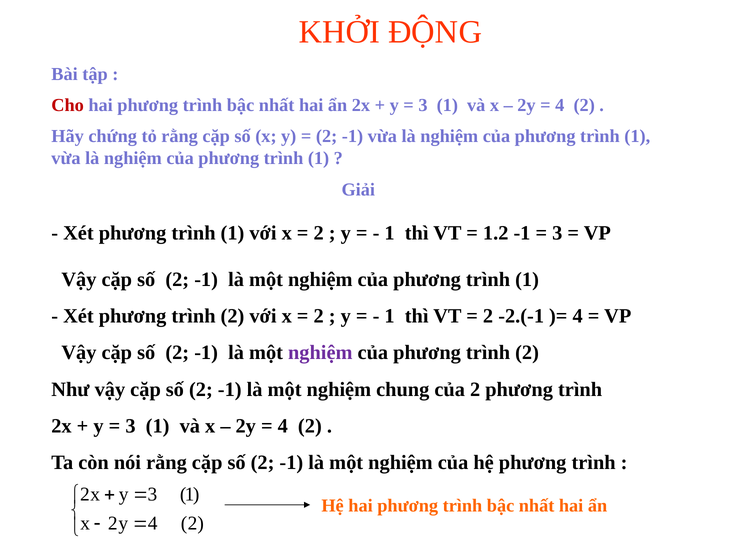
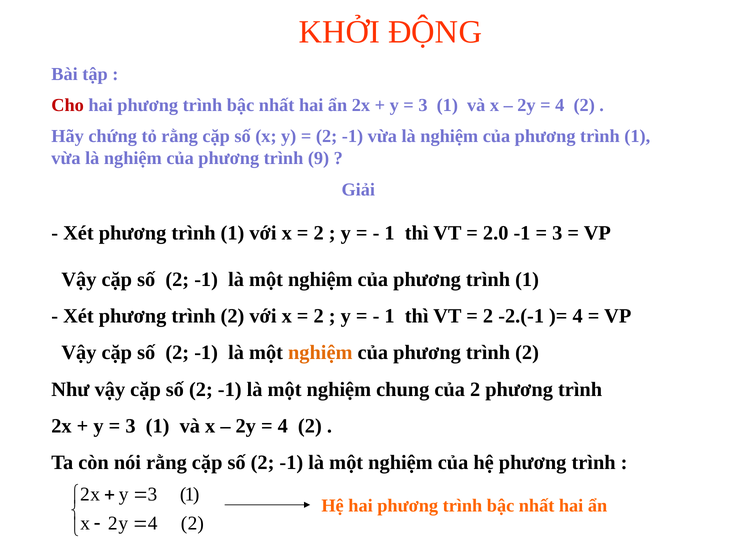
1 at (319, 158): 1 -> 9
1.2: 1.2 -> 2.0
nghiệm at (320, 353) colour: purple -> orange
